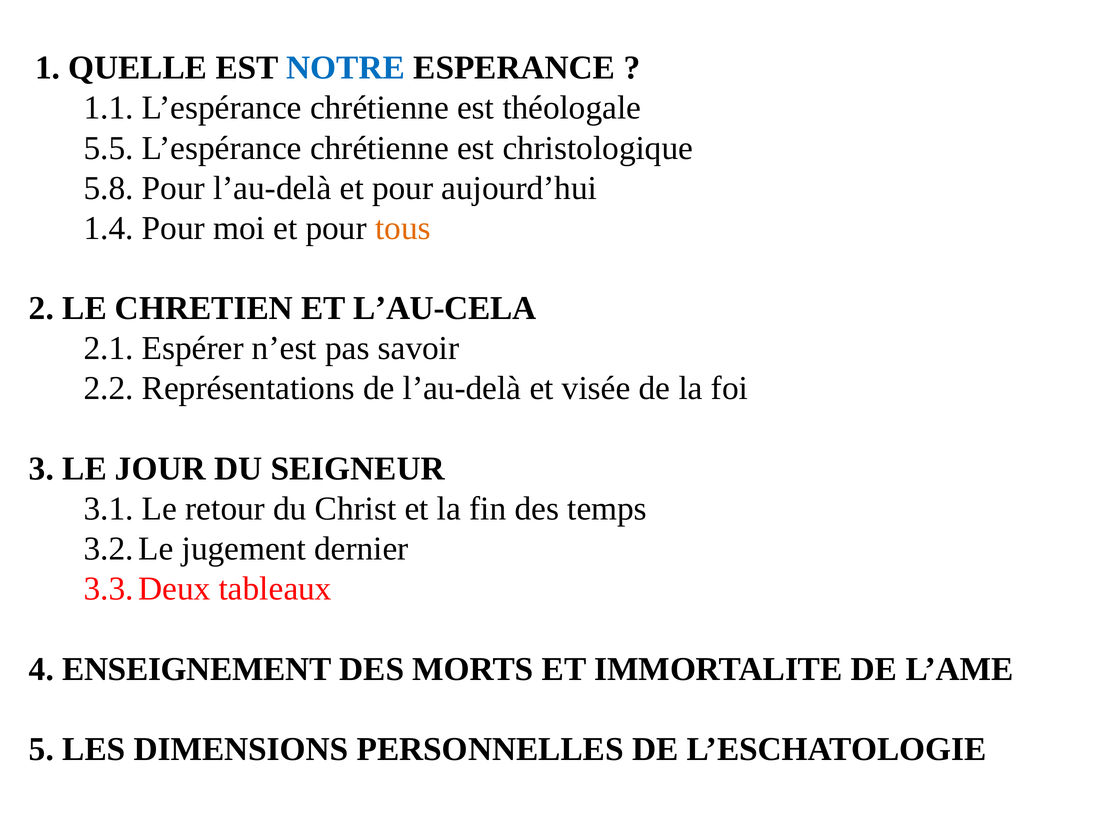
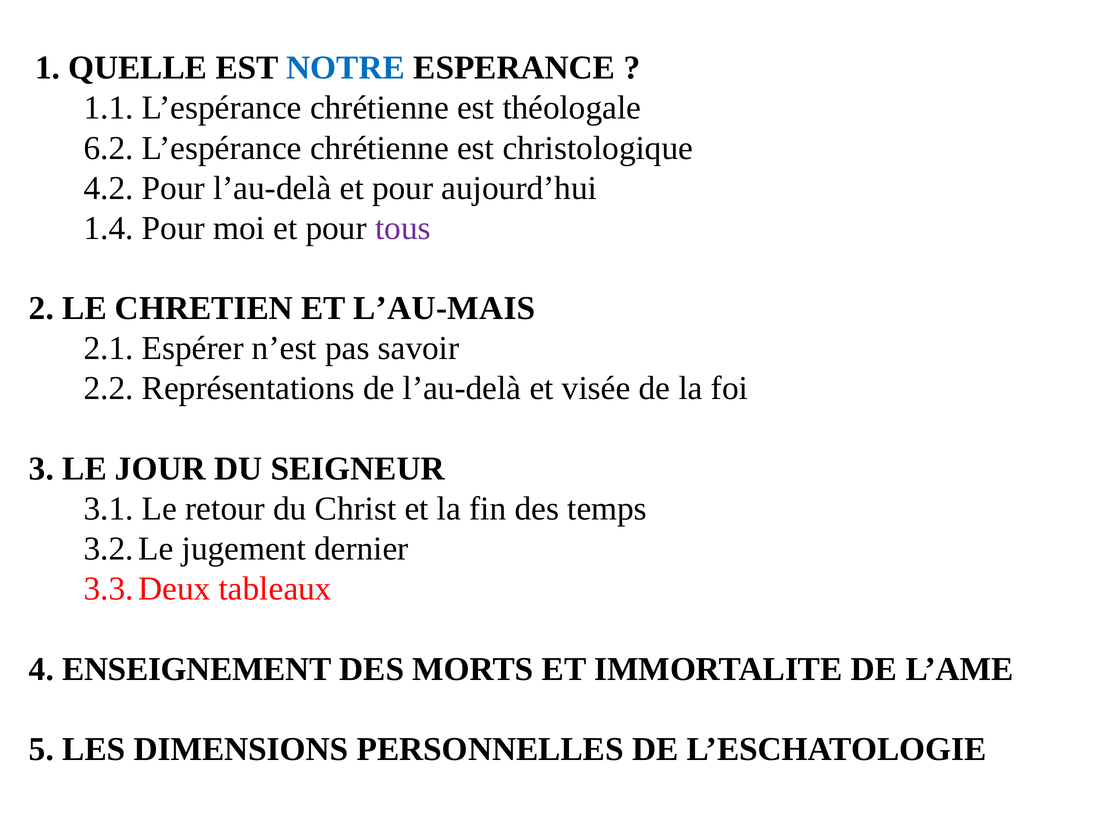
5.5: 5.5 -> 6.2
5.8: 5.8 -> 4.2
tous colour: orange -> purple
L’AU-CELA: L’AU-CELA -> L’AU-MAIS
